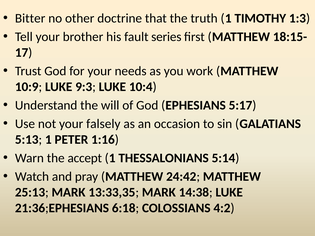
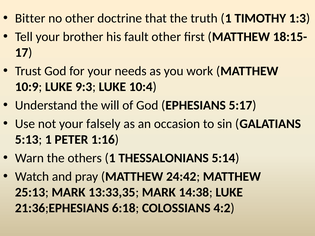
fault series: series -> other
accept: accept -> others
